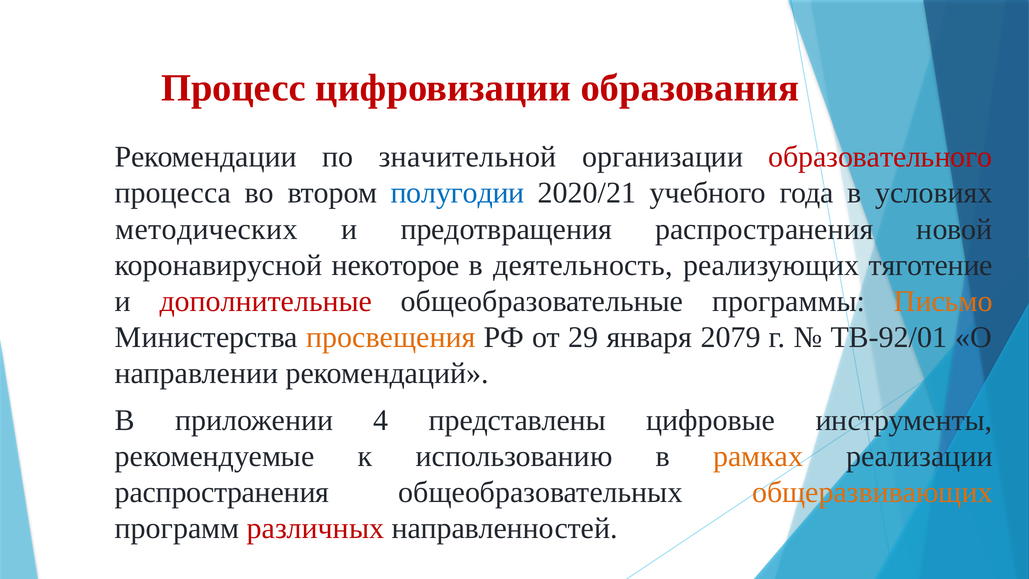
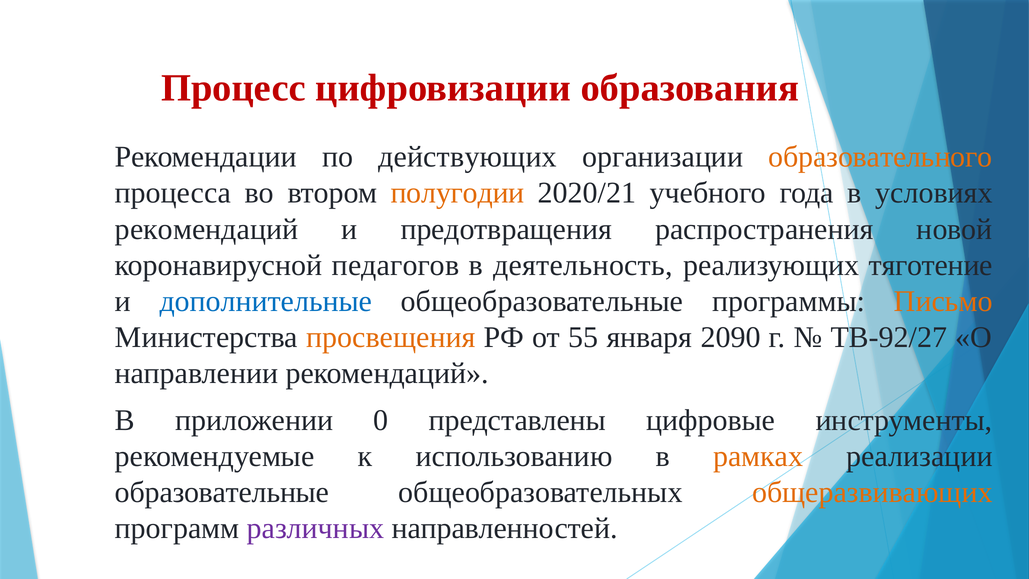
значительной: значительной -> действующих
образовательного colour: red -> orange
полугодии colour: blue -> orange
методических at (207, 229): методических -> рекомендаций
некоторое: некоторое -> педагогов
дополнительные colour: red -> blue
29: 29 -> 55
2079: 2079 -> 2090
ТВ-92/01: ТВ-92/01 -> ТВ-92/27
4: 4 -> 0
распространения at (222, 492): распространения -> образовательные
различных colour: red -> purple
